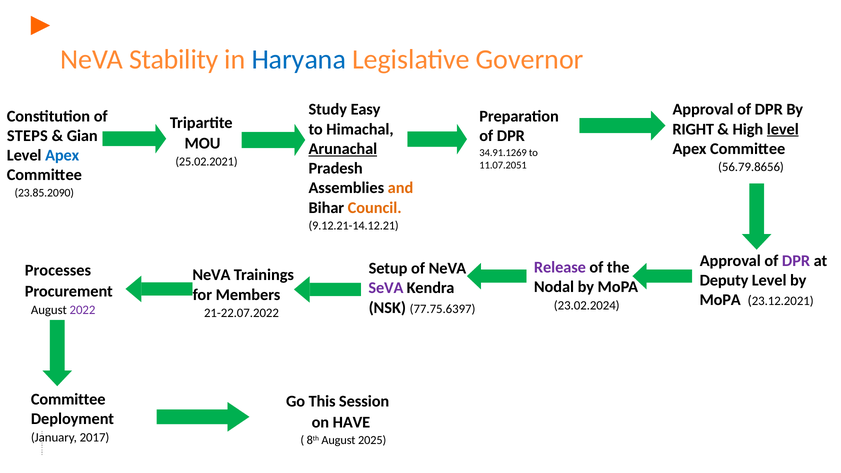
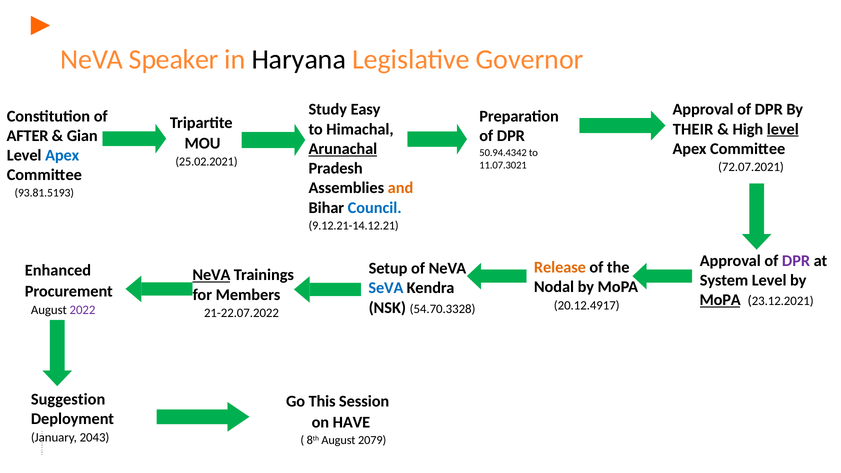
Stability: Stability -> Speaker
Haryana colour: blue -> black
RIGHT: RIGHT -> THEIR
STEPS: STEPS -> AFTER
34.91.1269: 34.91.1269 -> 50.94.4342
11.07.2051: 11.07.2051 -> 11.07.3021
56.79.8656: 56.79.8656 -> 72.07.2021
23.85.2090: 23.85.2090 -> 93.81.5193
Council colour: orange -> blue
Release colour: purple -> orange
Processes: Processes -> Enhanced
NeVA at (211, 275) underline: none -> present
Deputy: Deputy -> System
SeVA colour: purple -> blue
MoPA at (720, 300) underline: none -> present
23.02.2024: 23.02.2024 -> 20.12.4917
77.75.6397: 77.75.6397 -> 54.70.3328
Committee at (68, 399): Committee -> Suggestion
2017: 2017 -> 2043
2025: 2025 -> 2079
